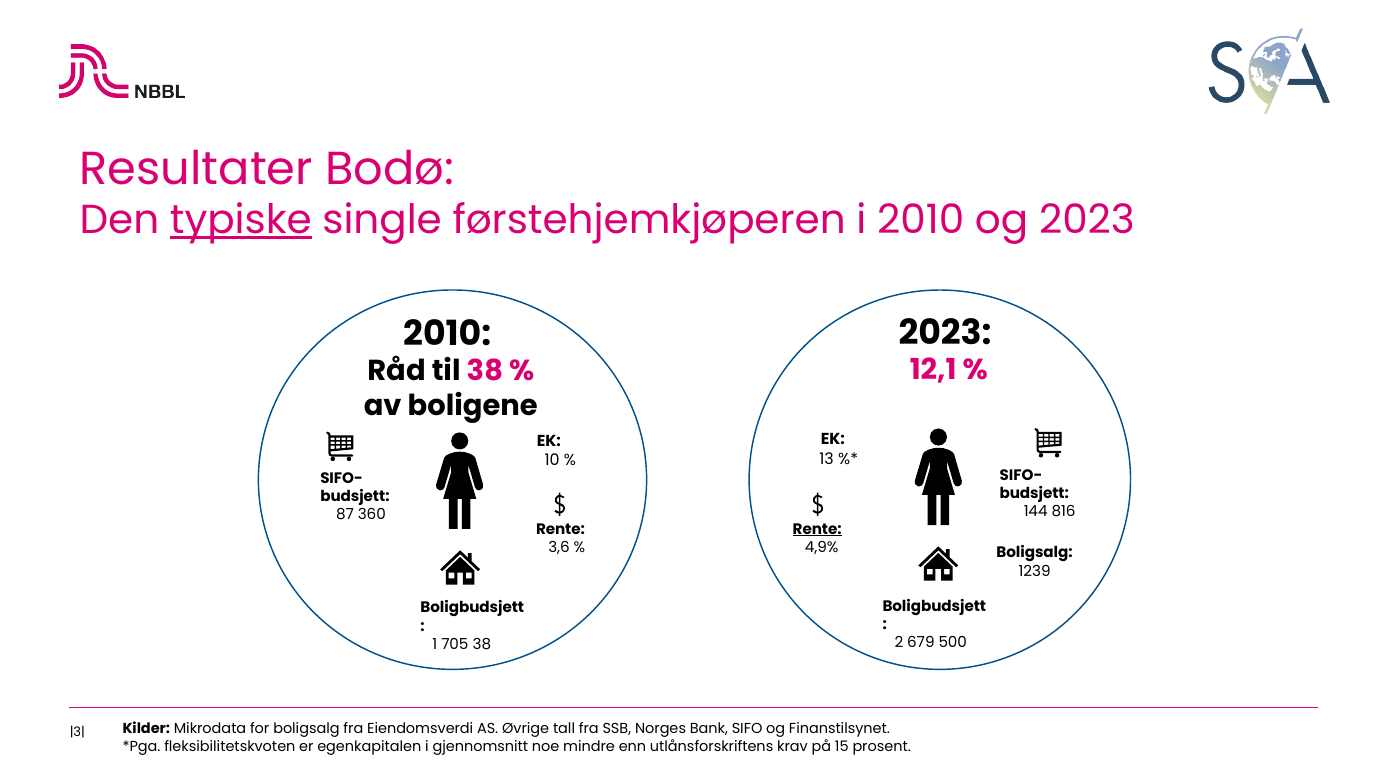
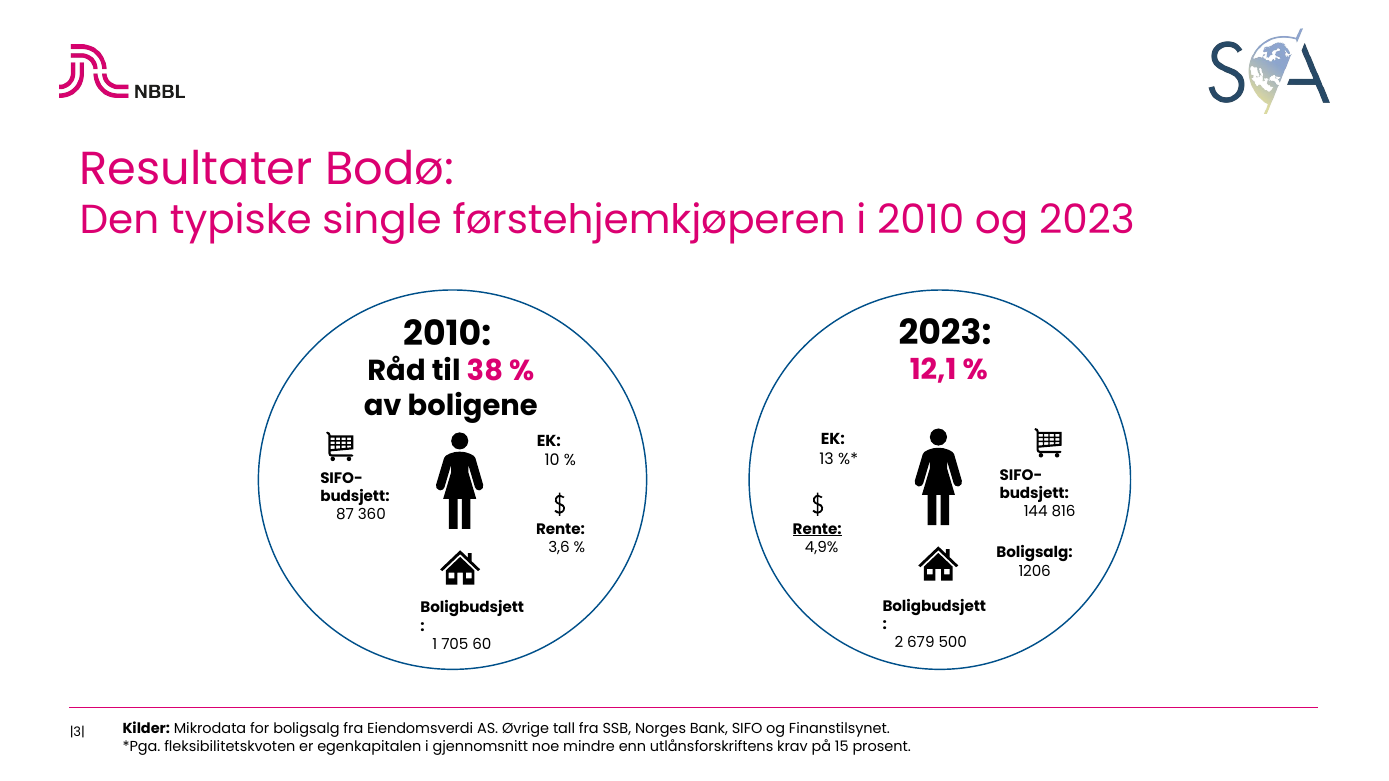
typiske underline: present -> none
1239: 1239 -> 1206
705 38: 38 -> 60
